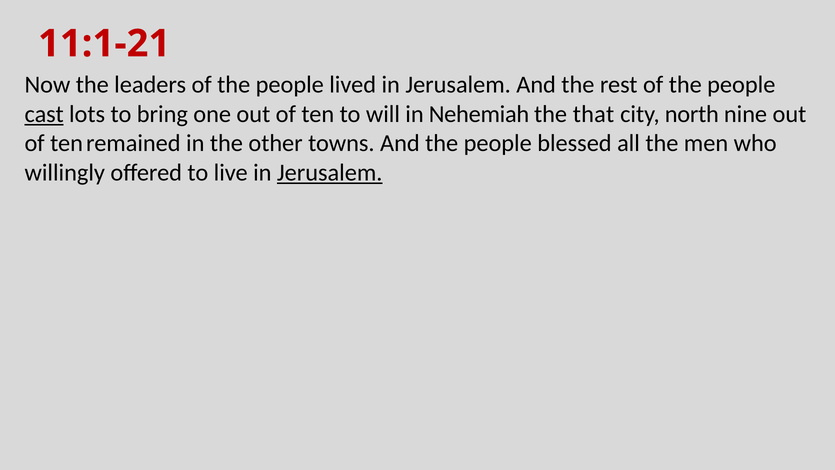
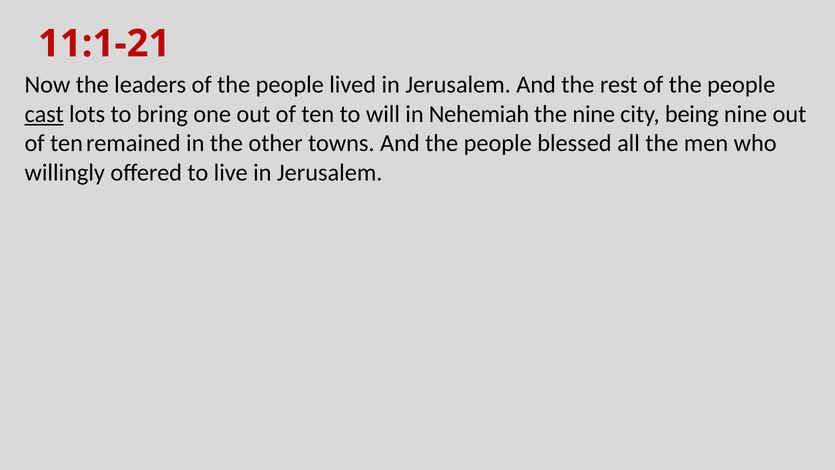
the that: that -> nine
north: north -> being
Jerusalem at (330, 173) underline: present -> none
